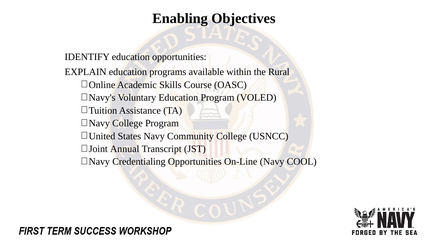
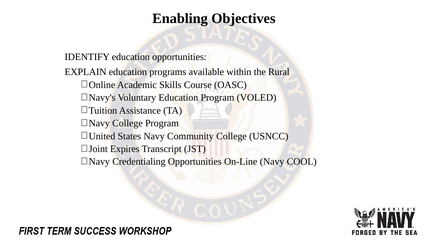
Annual: Annual -> Expires
